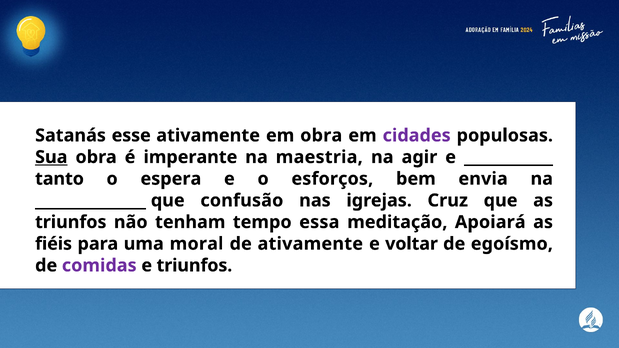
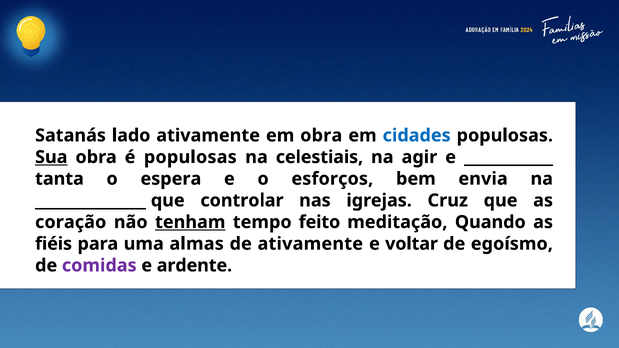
esse: esse -> lado
cidades colour: purple -> blue
é imperante: imperante -> populosas
maestria: maestria -> celestiais
tanto: tanto -> tanta
confusão: confusão -> controlar
triunfos at (71, 222): triunfos -> coração
tenham underline: none -> present
essa: essa -> feito
Apoiará: Apoiará -> Quando
moral: moral -> almas
e triunfos: triunfos -> ardente
